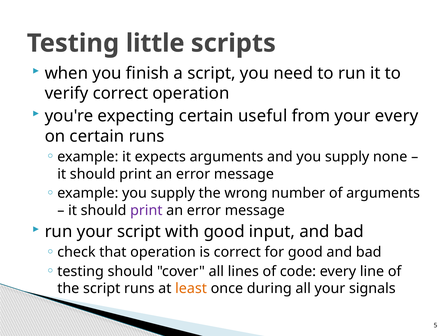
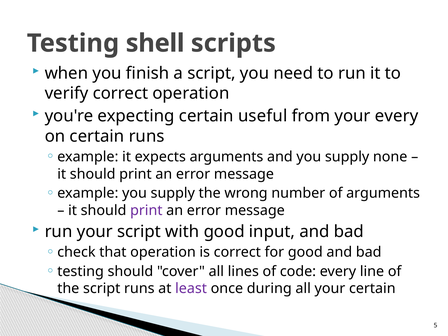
little: little -> shell
least colour: orange -> purple
your signals: signals -> certain
